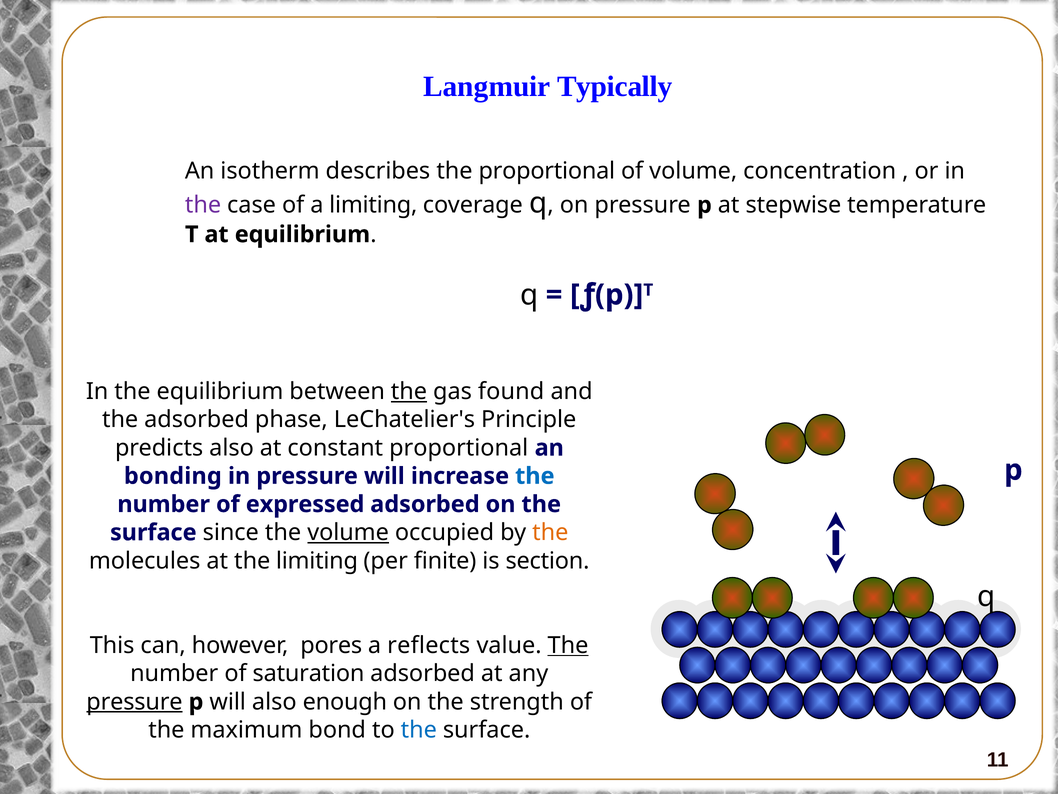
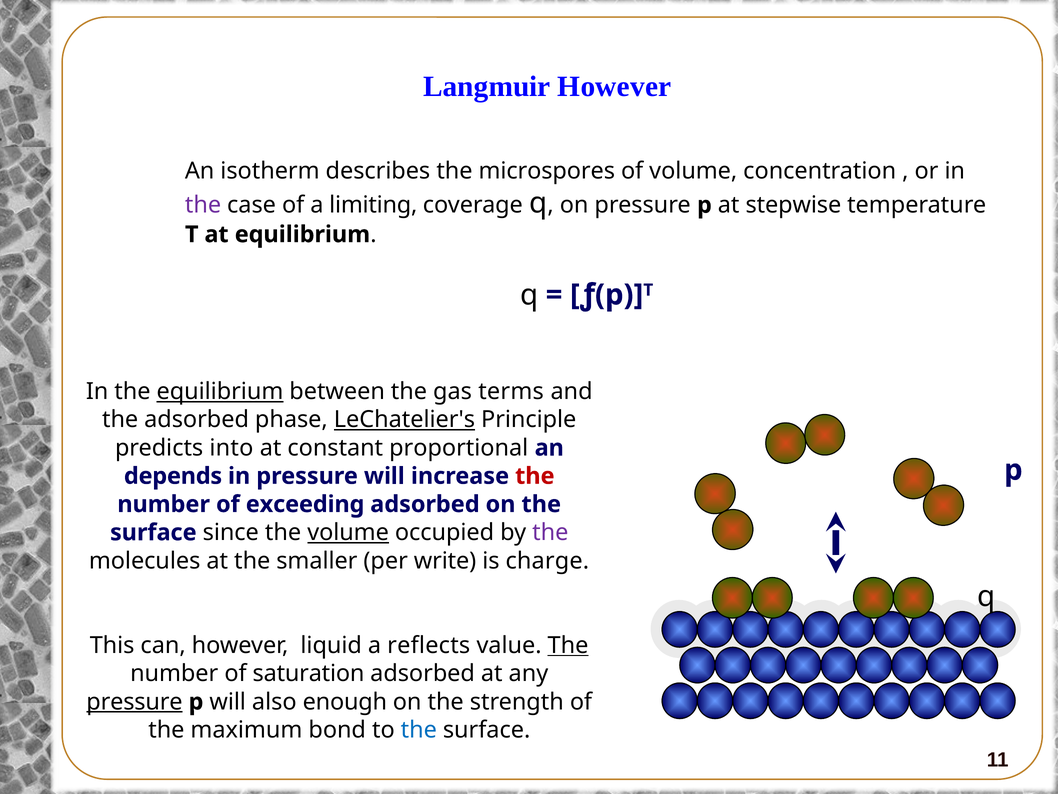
Langmuir Typically: Typically -> However
the proportional: proportional -> microspores
equilibrium at (220, 391) underline: none -> present
the at (409, 391) underline: present -> none
found: found -> terms
LeChatelier's underline: none -> present
predicts also: also -> into
bonding: bonding -> depends
the at (535, 476) colour: blue -> red
expressed: expressed -> exceeding
the at (550, 532) colour: orange -> purple
the limiting: limiting -> smaller
finite: finite -> write
section: section -> charge
pores: pores -> liquid
